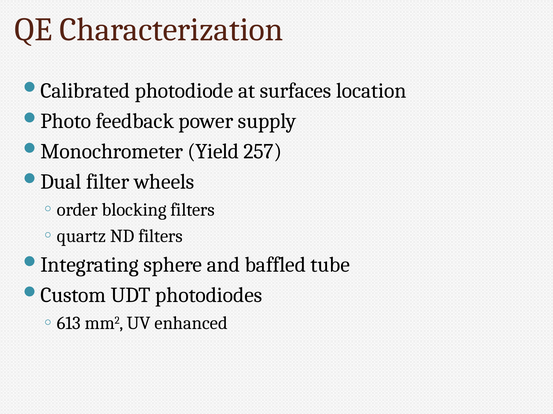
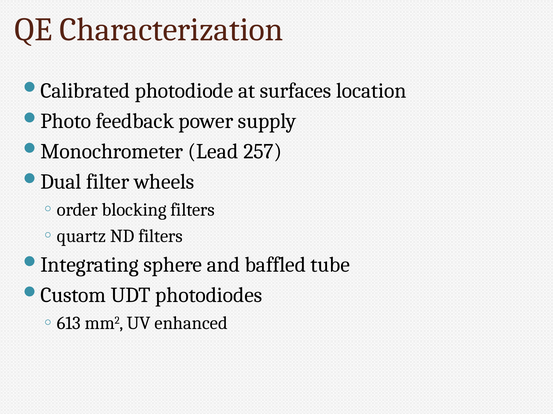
Yield: Yield -> Lead
